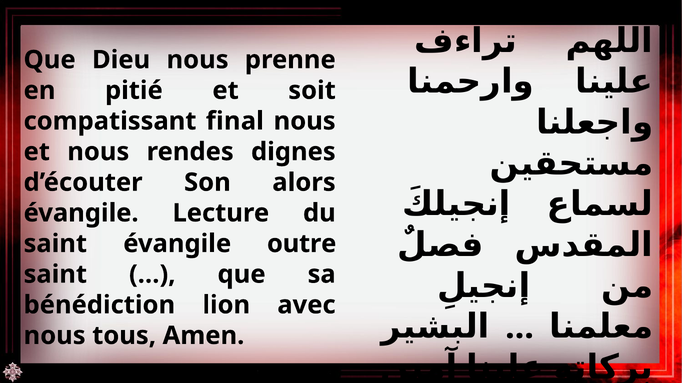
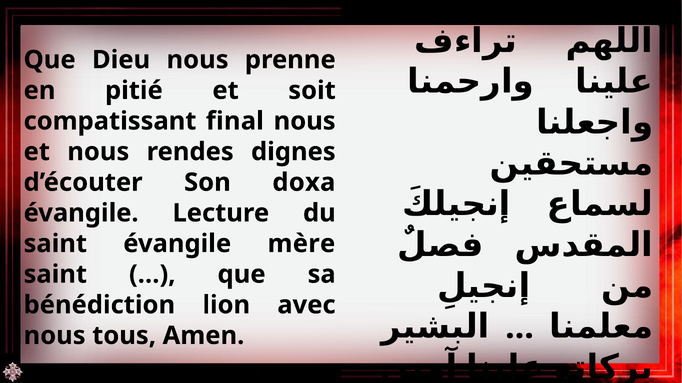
alors: alors -> doxa
outre: outre -> mère
